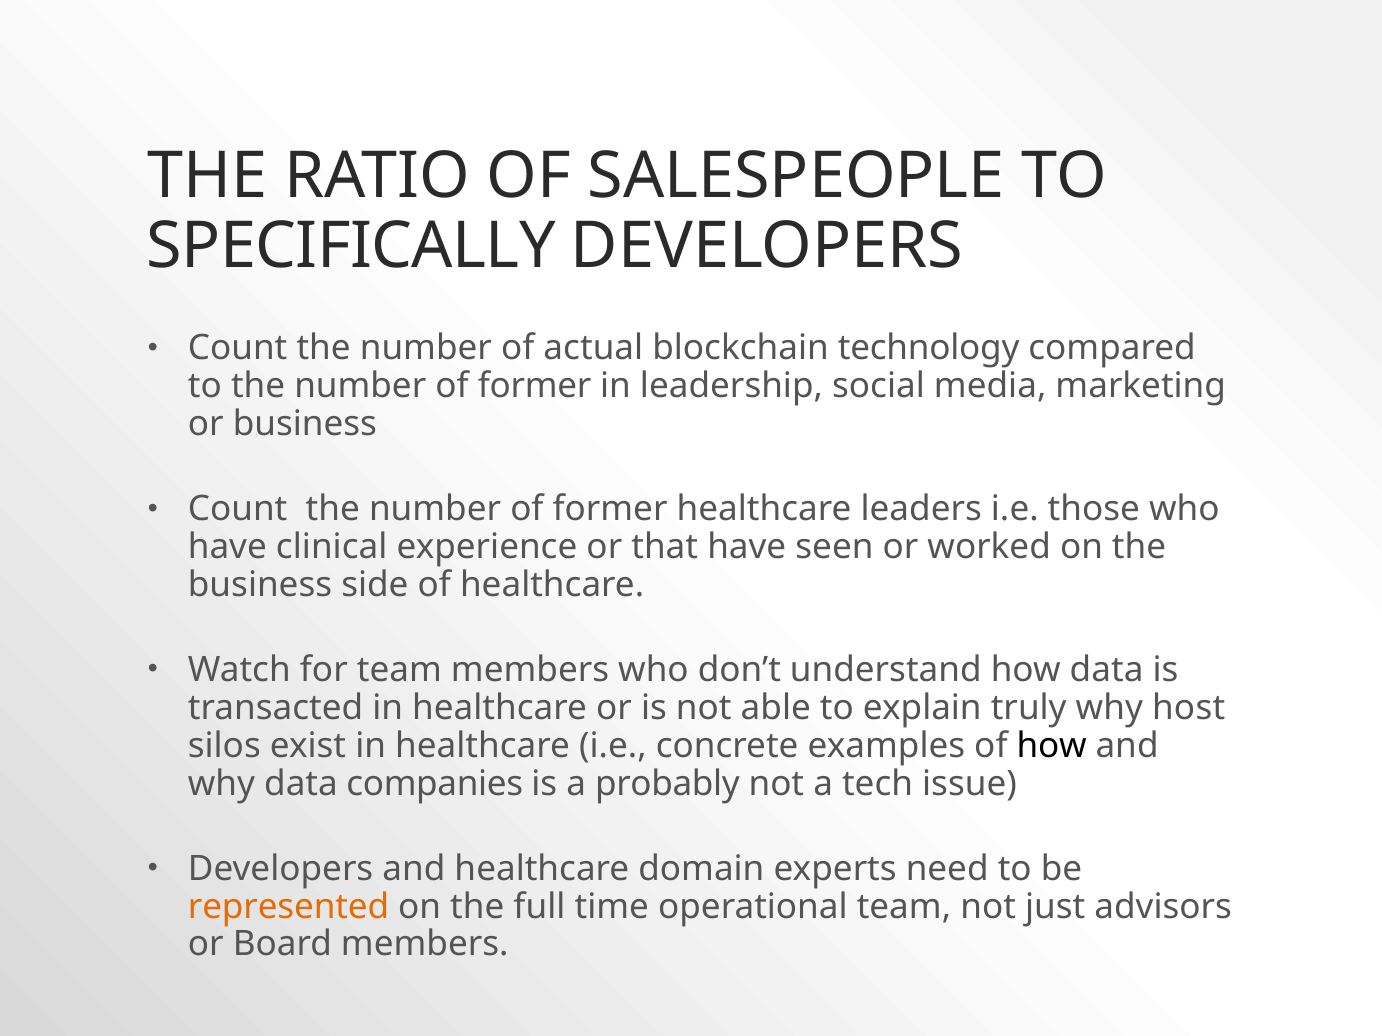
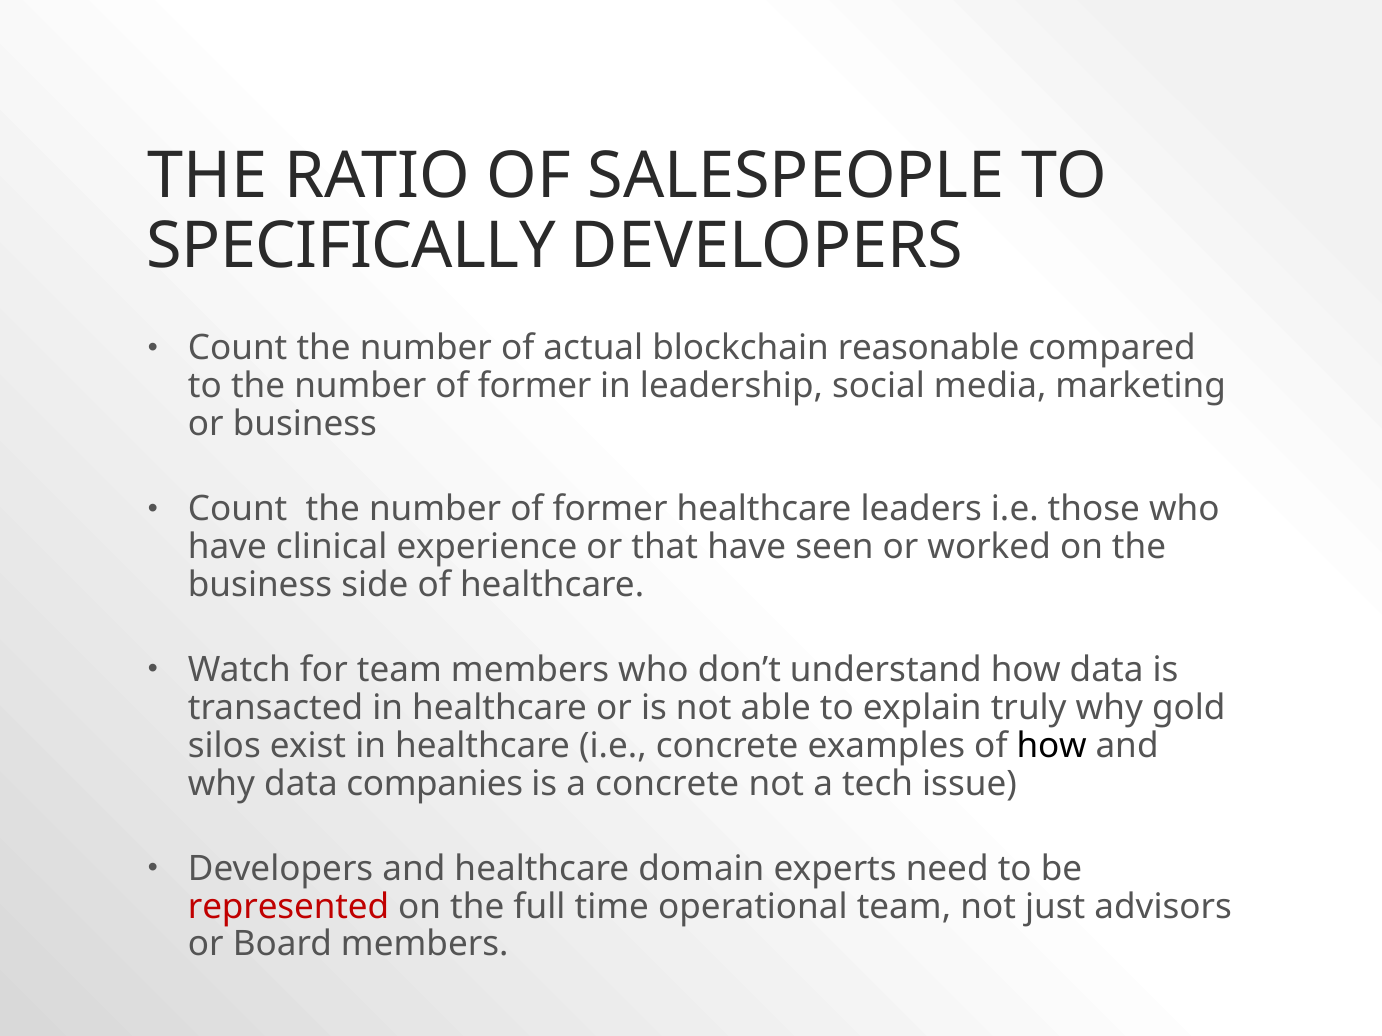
technology: technology -> reasonable
host: host -> gold
a probably: probably -> concrete
represented colour: orange -> red
